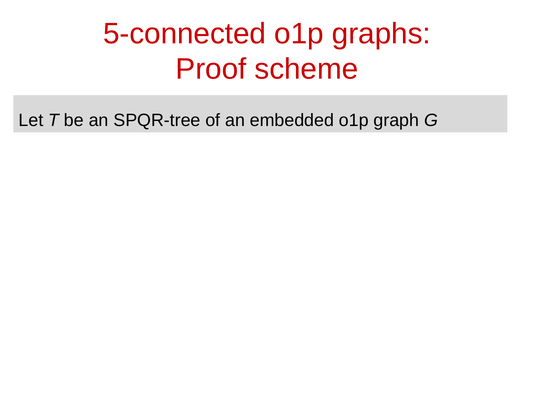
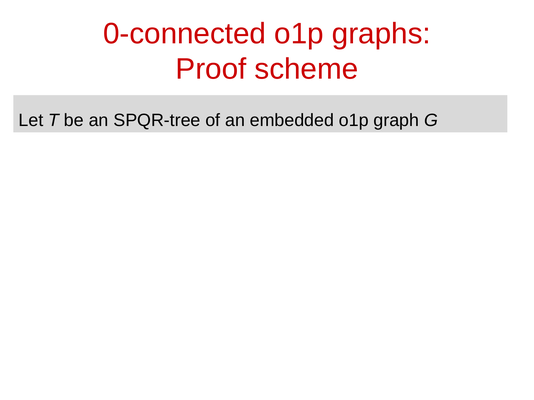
5-connected: 5-connected -> 0-connected
